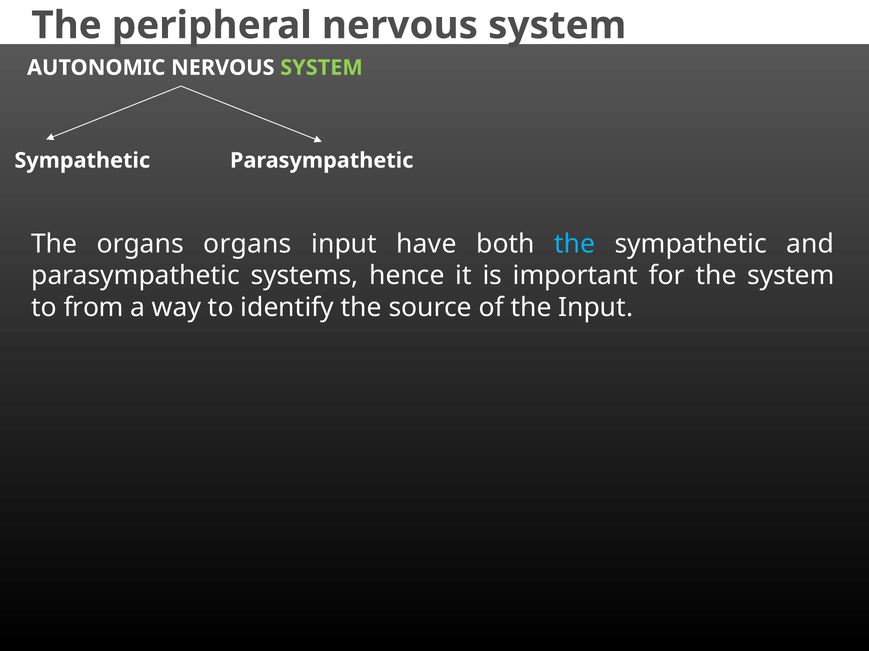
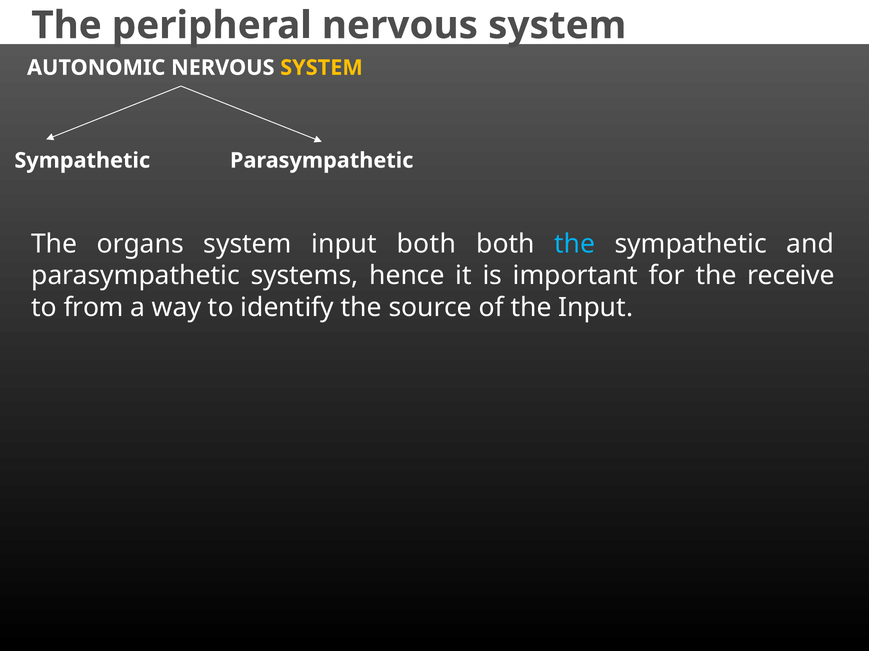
SYSTEM at (322, 68) colour: light green -> yellow
organs organs: organs -> system
input have: have -> both
the system: system -> receive
